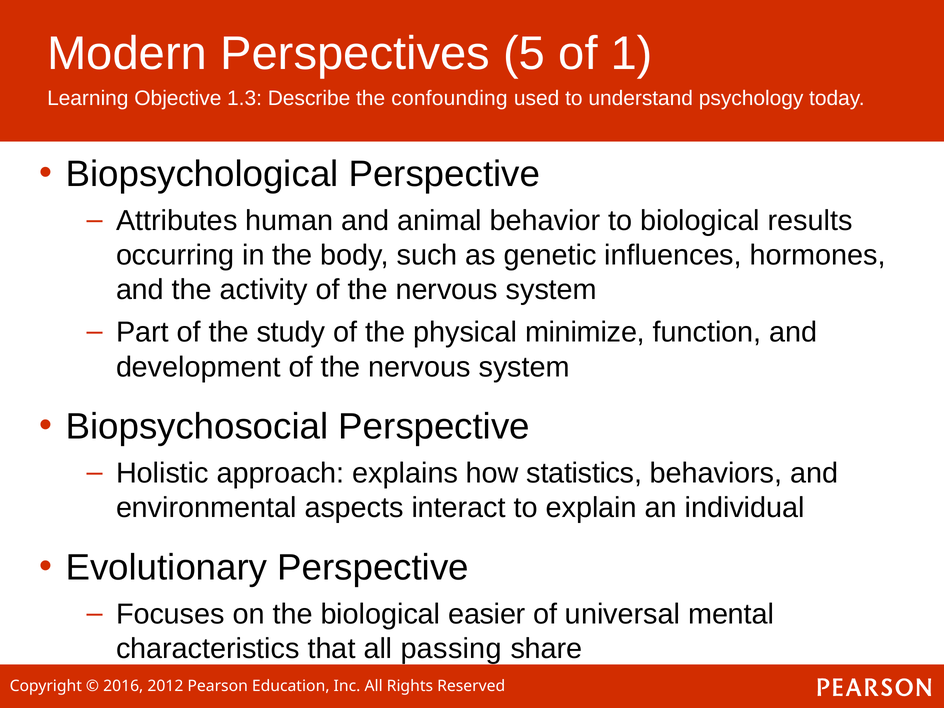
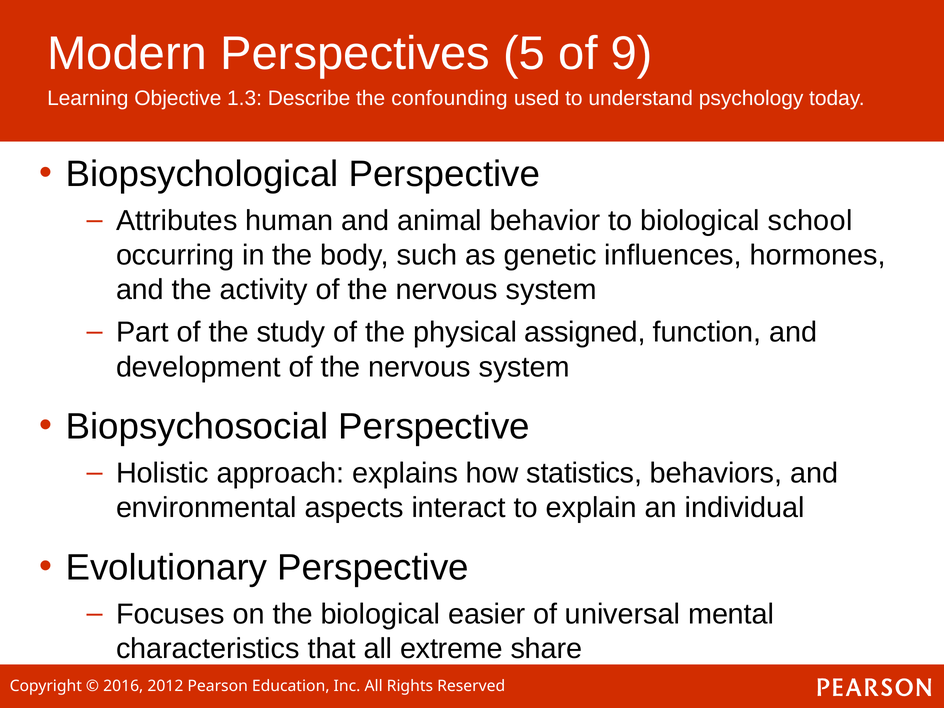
1: 1 -> 9
results: results -> school
minimize: minimize -> assigned
passing: passing -> extreme
